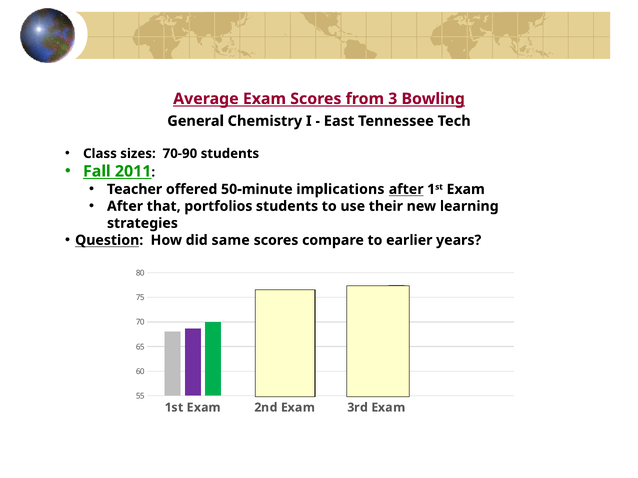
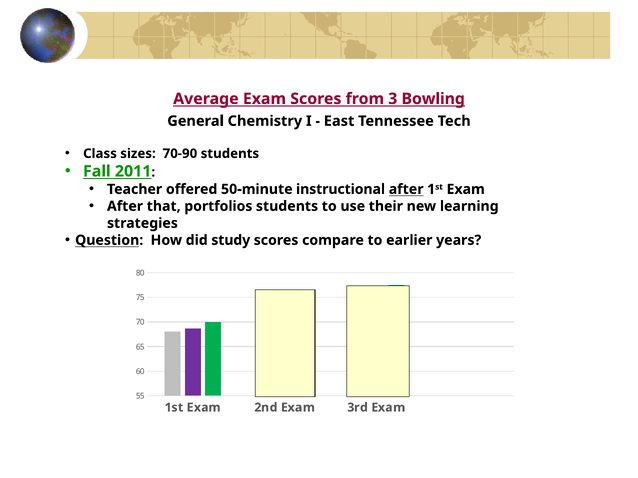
implications: implications -> instructional
same: same -> study
